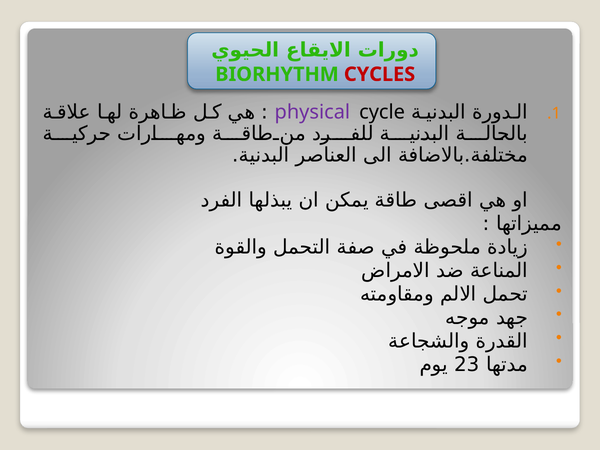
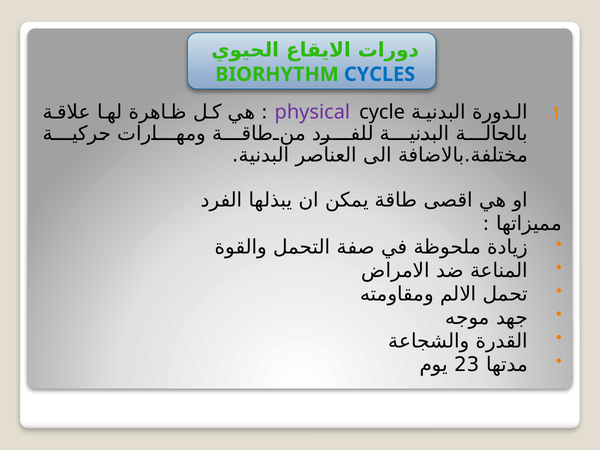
CYCLES colour: red -> blue
